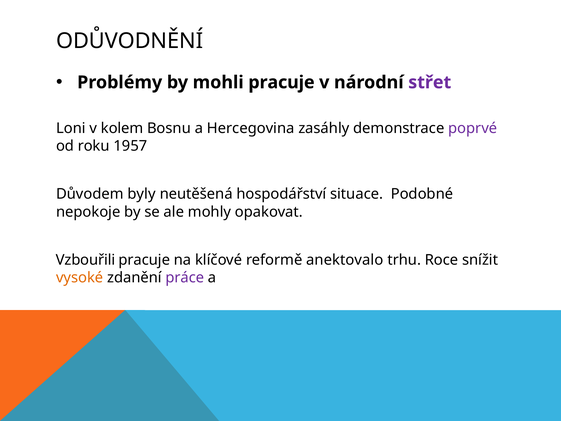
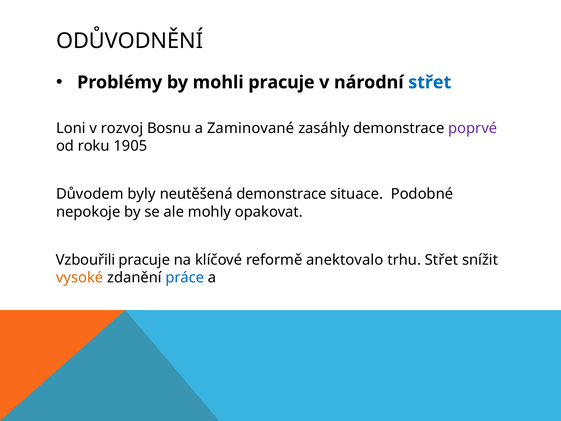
střet at (430, 82) colour: purple -> blue
kolem: kolem -> rozvoj
Hercegovina: Hercegovina -> Zaminované
1957: 1957 -> 1905
neutěšená hospodářství: hospodářství -> demonstrace
trhu Roce: Roce -> Střet
práce colour: purple -> blue
